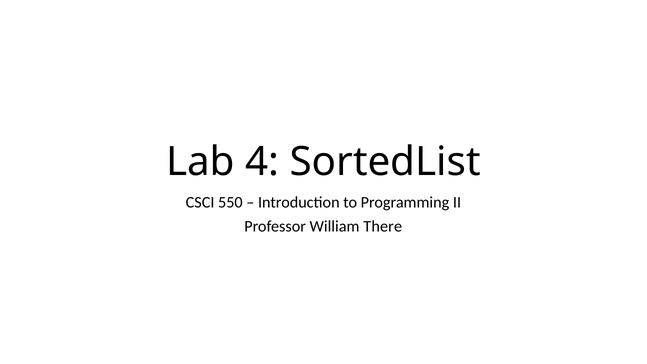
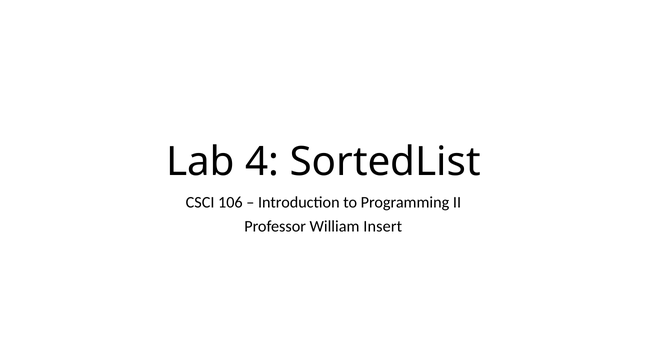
550: 550 -> 106
There: There -> Insert
